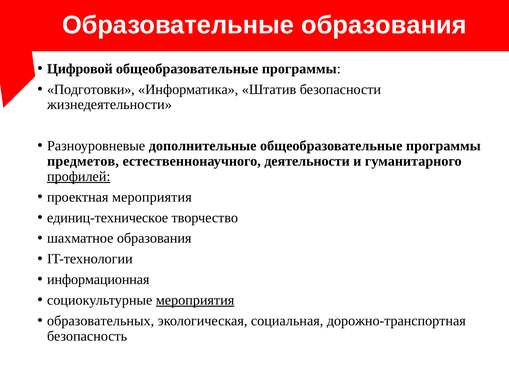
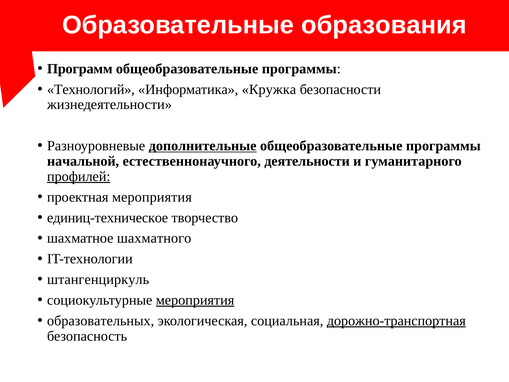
Цифровой: Цифровой -> Программ
Подготовки: Подготовки -> Технологий
Штатив: Штатив -> Кружка
дополнительные underline: none -> present
предметов: предметов -> начальной
шахматное образования: образования -> шахматного
информационная: информационная -> штангенциркуль
дорожно-транспортная underline: none -> present
